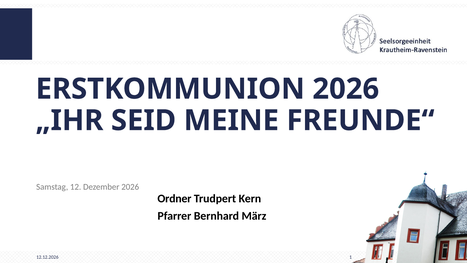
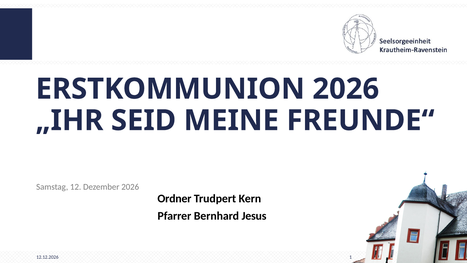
März: März -> Jesus
